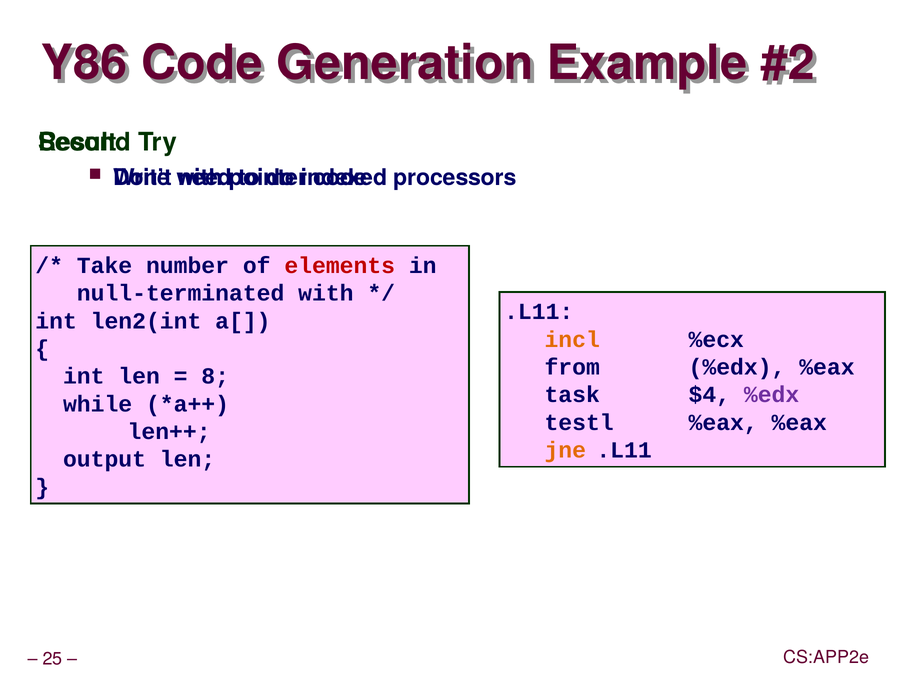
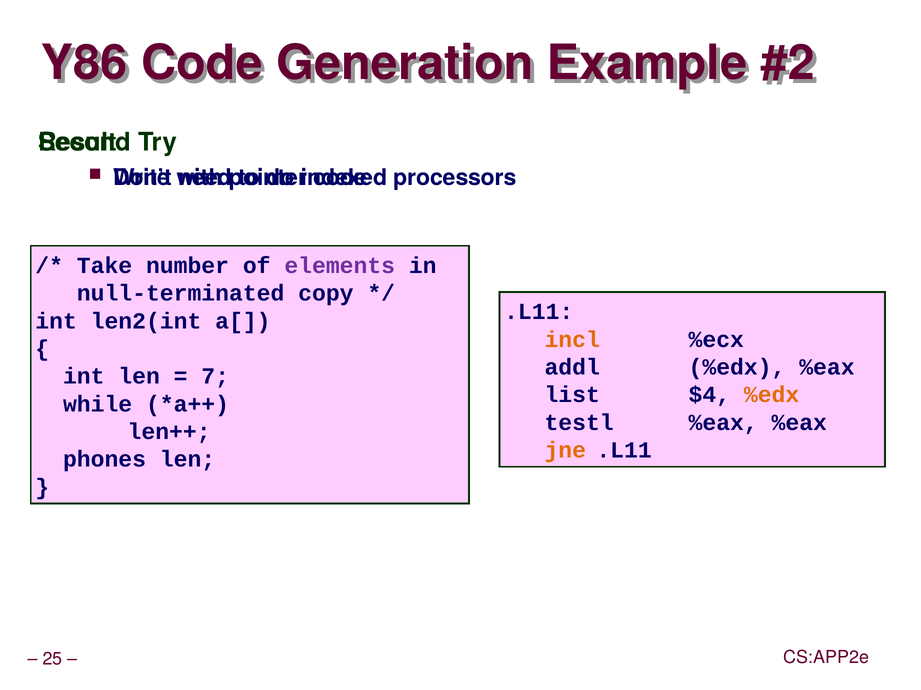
elements colour: red -> purple
null-terminated with: with -> copy
from: from -> addl
8: 8 -> 7
task: task -> list
%edx at (772, 395) colour: purple -> orange
output: output -> phones
